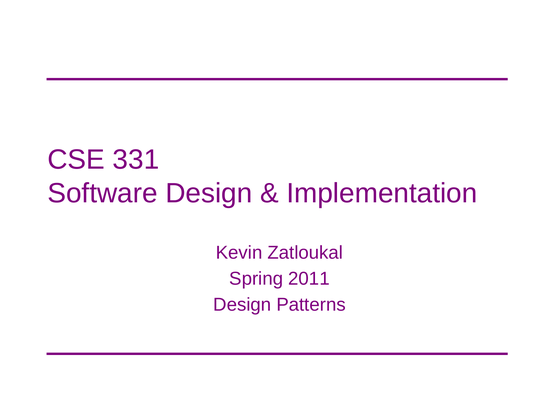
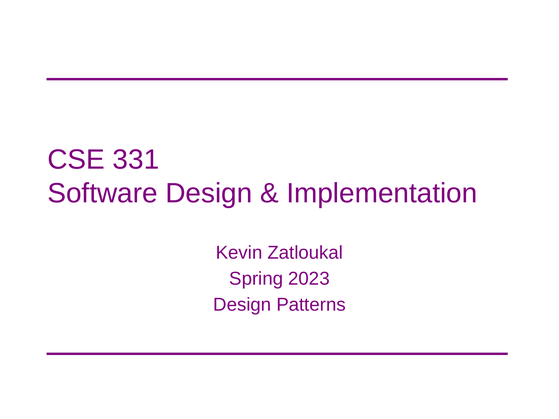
2011: 2011 -> 2023
